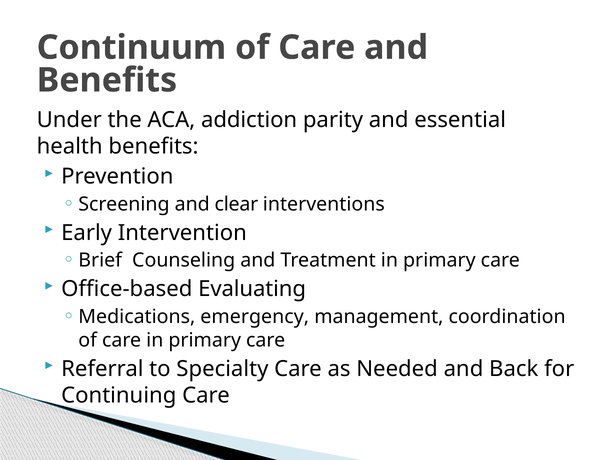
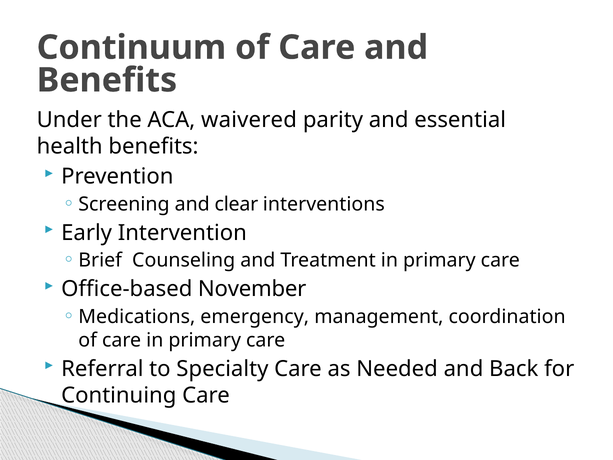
addiction: addiction -> waivered
Evaluating: Evaluating -> November
